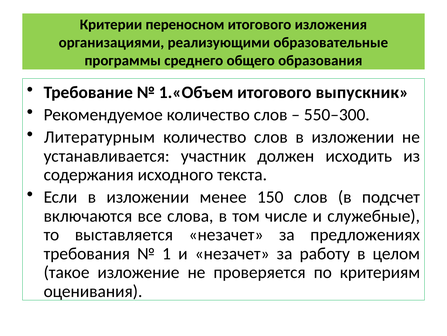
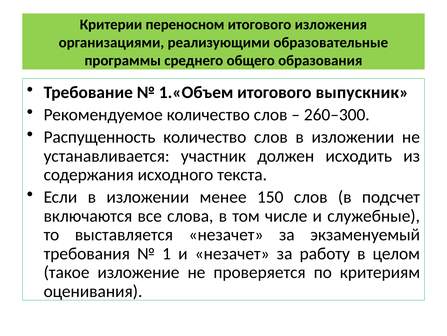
550–300: 550–300 -> 260–300
Литературным: Литературным -> Распущенность
предложениях: предложениях -> экзаменуемый
